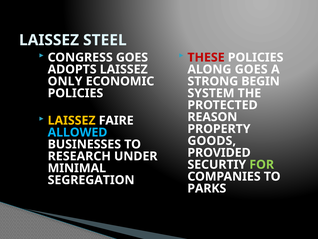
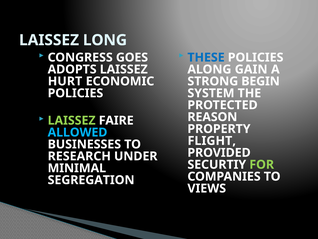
STEEL: STEEL -> LONG
THESE colour: red -> blue
ALONG GOES: GOES -> GAIN
ONLY: ONLY -> HURT
LAISSEZ at (72, 120) colour: yellow -> light green
GOODS: GOODS -> FLIGHT
PARKS: PARKS -> VIEWS
